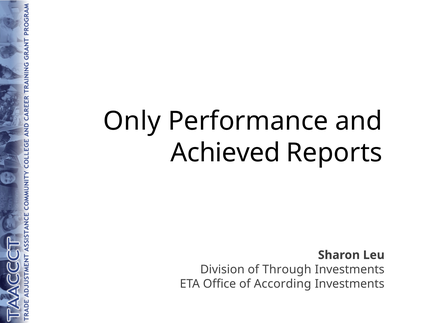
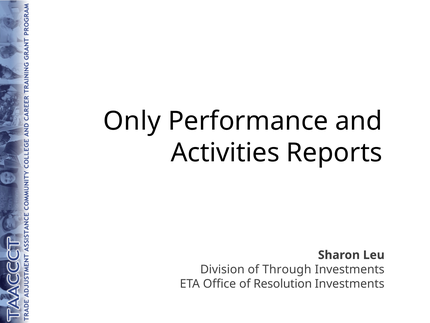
Achieved: Achieved -> Activities
According: According -> Resolution
